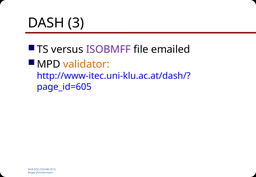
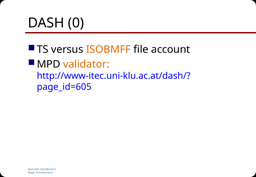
3: 3 -> 0
ISOBMFF colour: purple -> orange
emailed: emailed -> account
